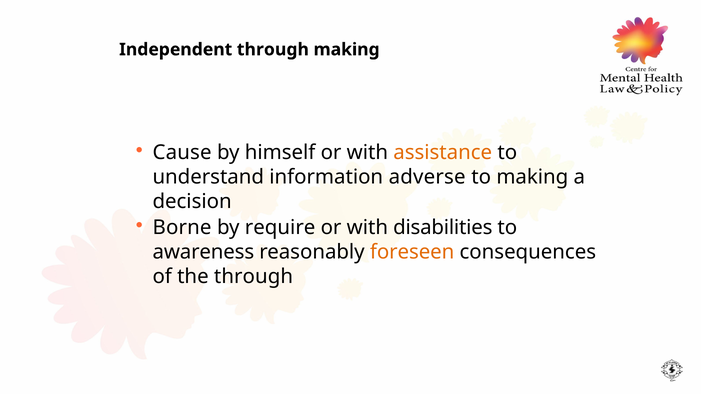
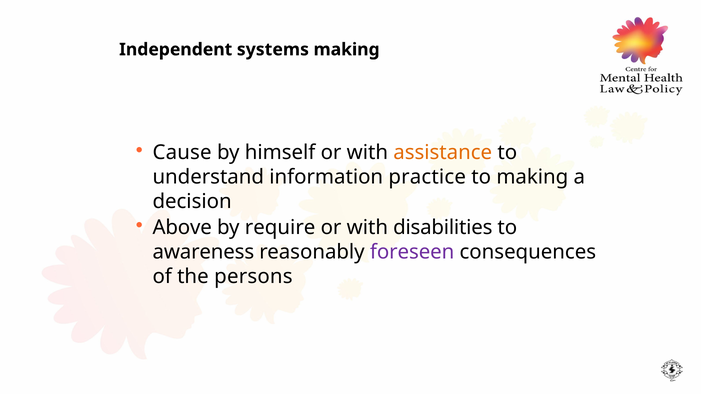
Independent through: through -> systems
adverse: adverse -> practice
Borne: Borne -> Above
foreseen colour: orange -> purple
the through: through -> persons
